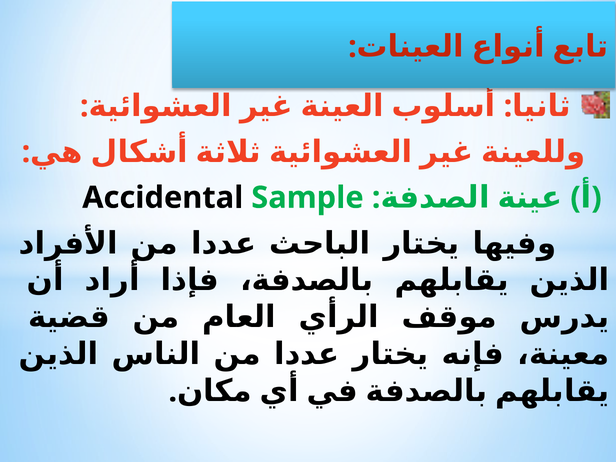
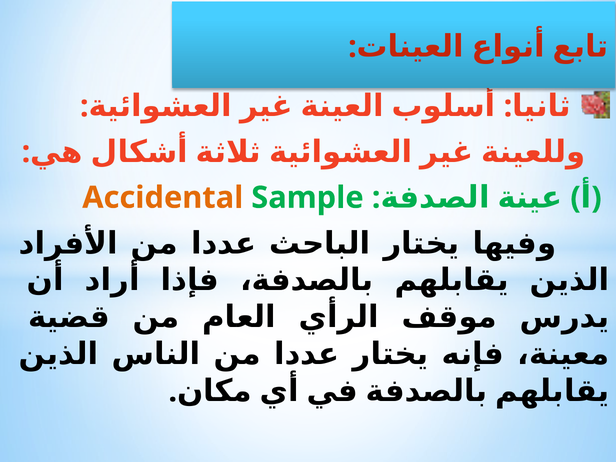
Accidental colour: black -> orange
